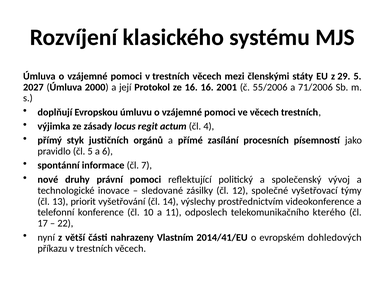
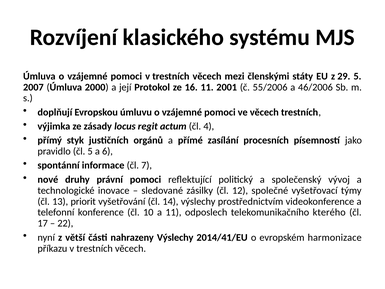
2027: 2027 -> 2007
16 16: 16 -> 11
71/2006: 71/2006 -> 46/2006
nahrazeny Vlastním: Vlastním -> Výslechy
dohledových: dohledových -> harmonizace
